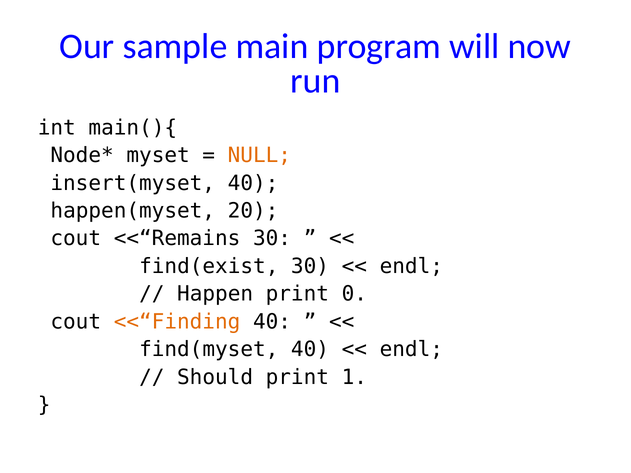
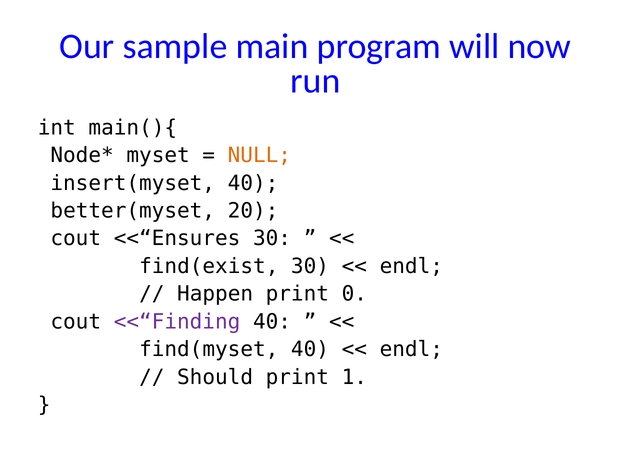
happen(myset: happen(myset -> better(myset
<<“Remains: <<“Remains -> <<“Ensures
<<“Finding colour: orange -> purple
